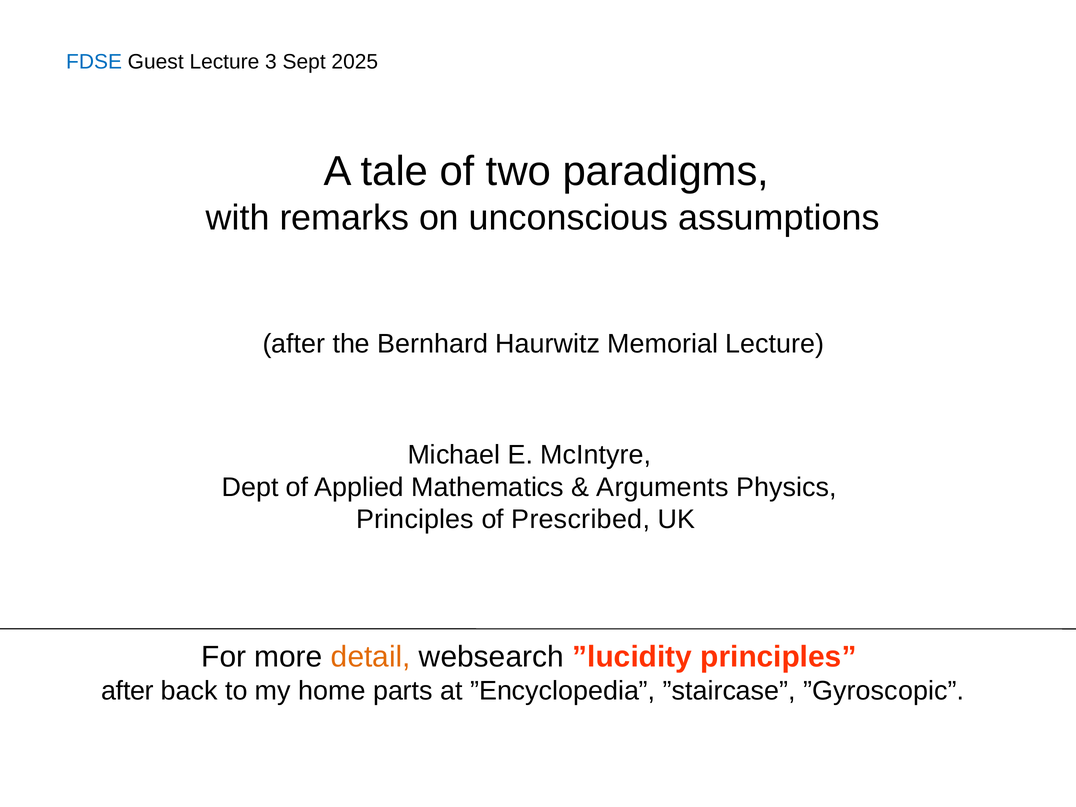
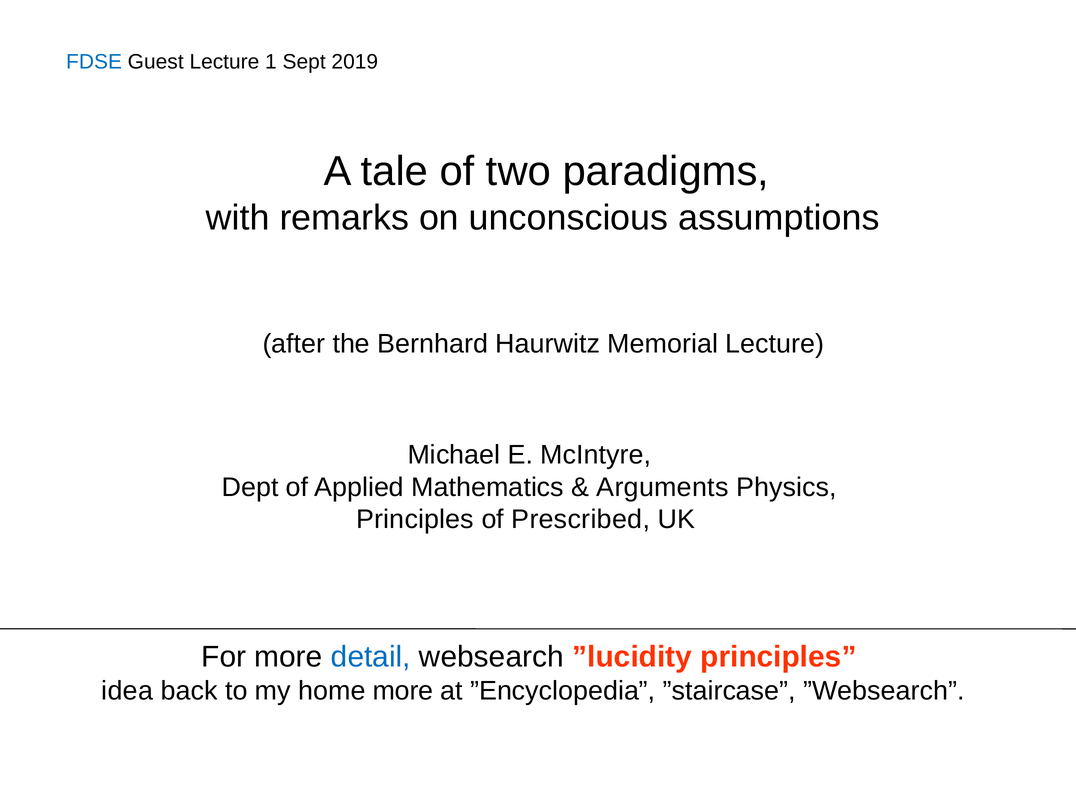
3: 3 -> 1
2025: 2025 -> 2019
detail colour: orange -> blue
after at (128, 691): after -> idea
home parts: parts -> more
”Gyroscopic: ”Gyroscopic -> ”Websearch
